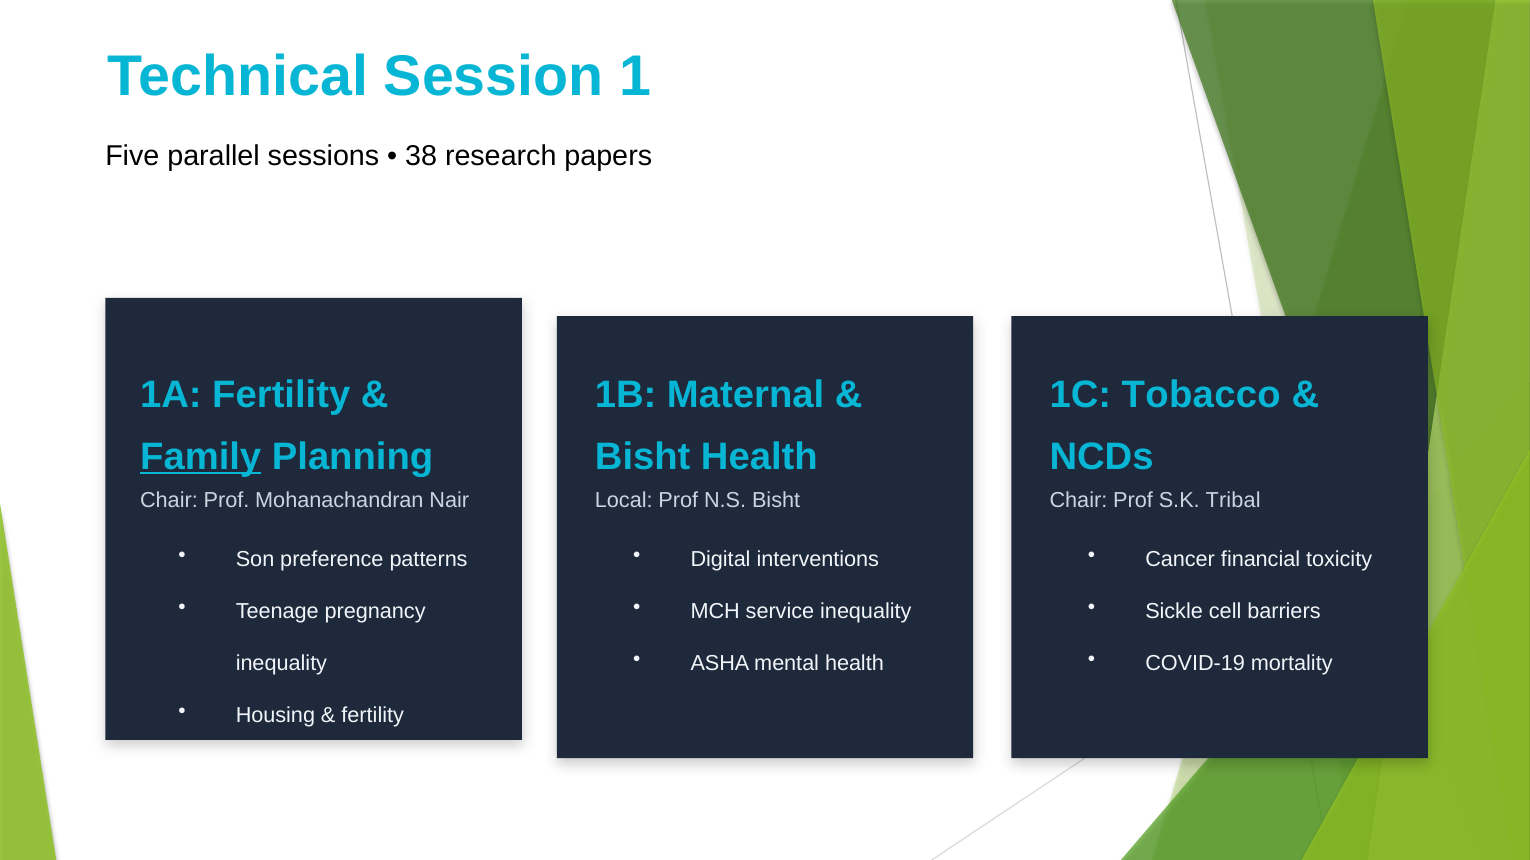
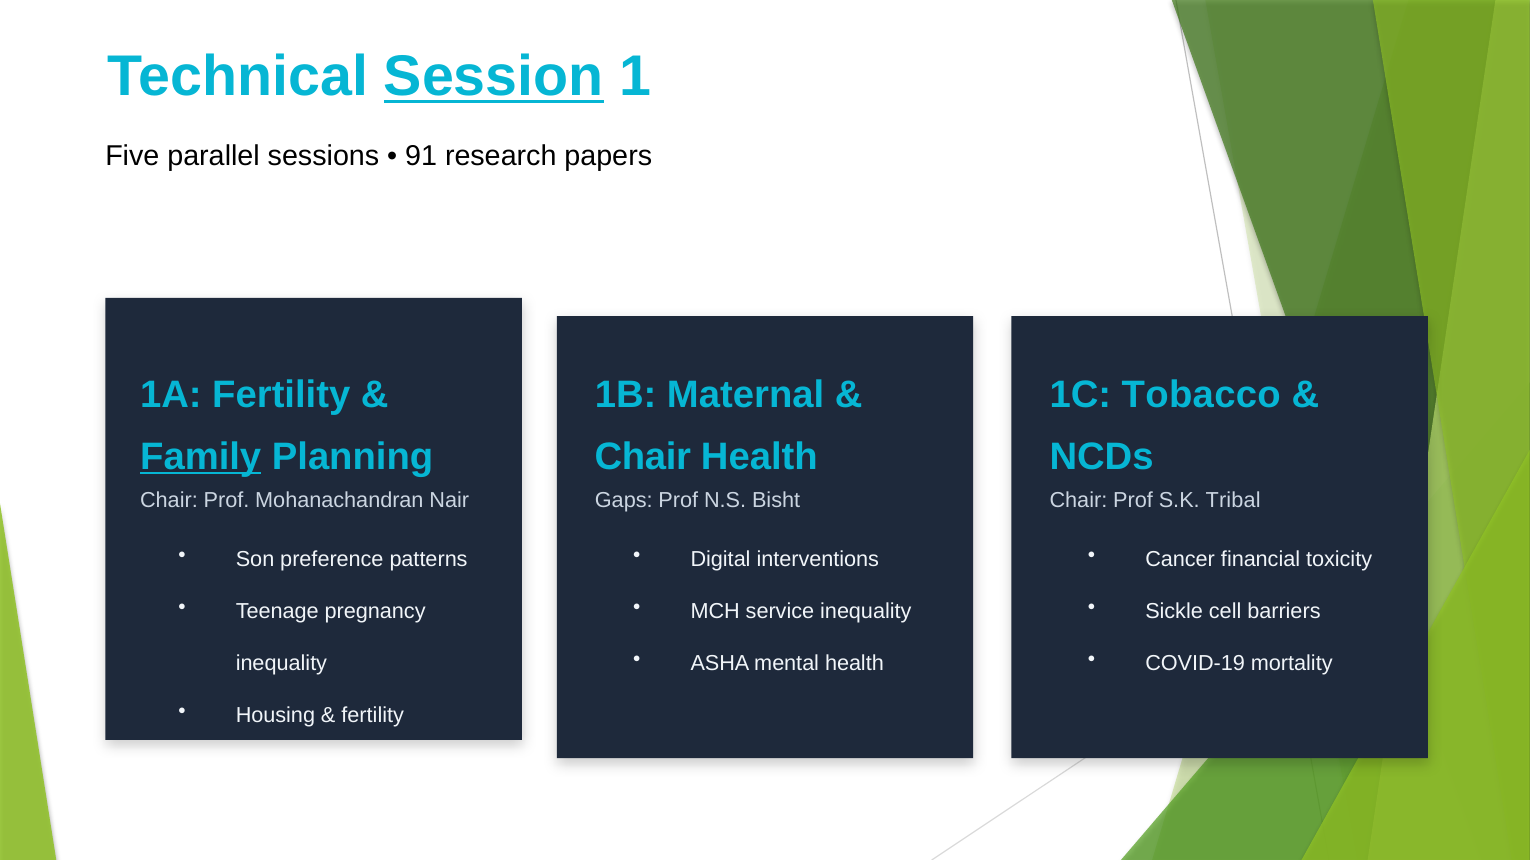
Session underline: none -> present
38: 38 -> 91
Bisht at (643, 457): Bisht -> Chair
Local: Local -> Gaps
